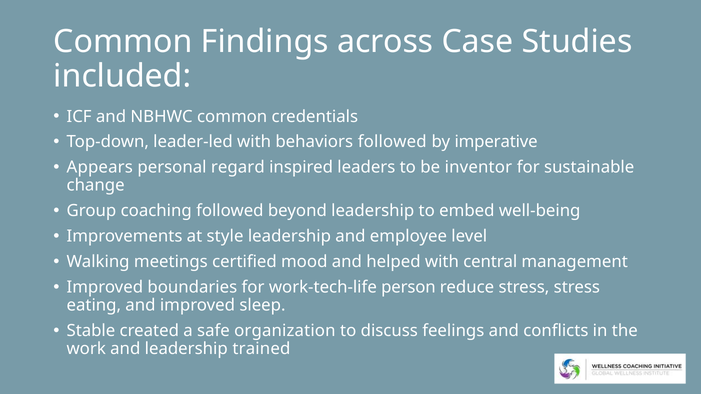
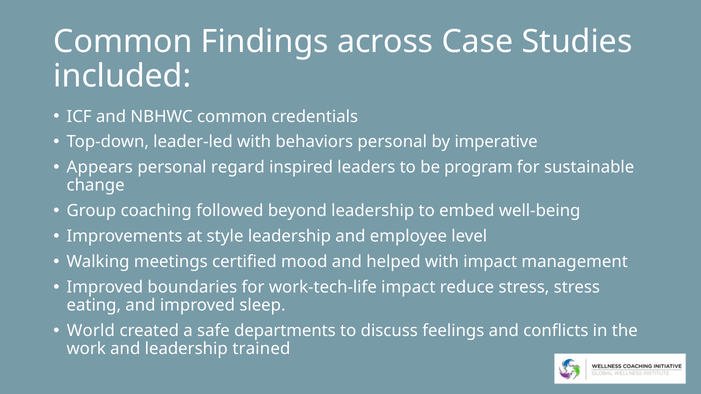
behaviors followed: followed -> personal
inventor: inventor -> program
with central: central -> impact
work-tech-life person: person -> impact
Stable: Stable -> World
organization: organization -> departments
